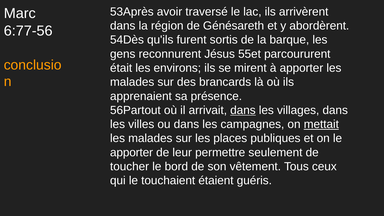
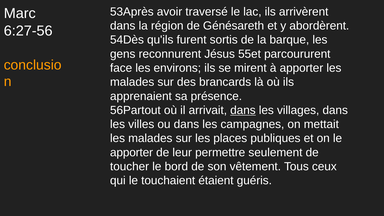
6:77-56: 6:77-56 -> 6:27-56
était: était -> face
mettait underline: present -> none
